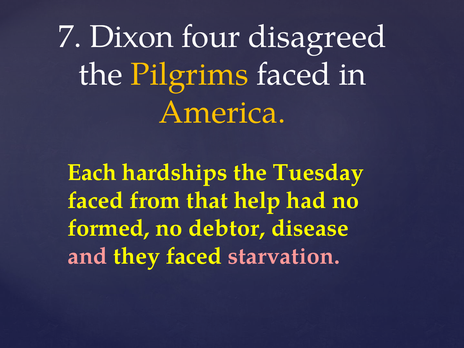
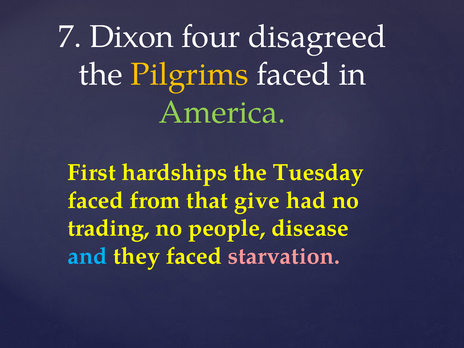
America colour: yellow -> light green
Each: Each -> First
help: help -> give
formed: formed -> trading
debtor: debtor -> people
and colour: pink -> light blue
